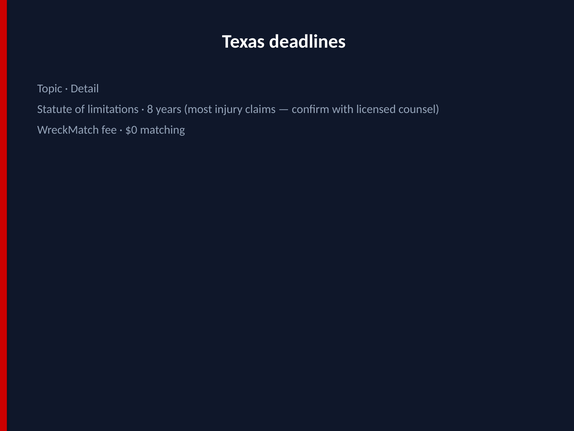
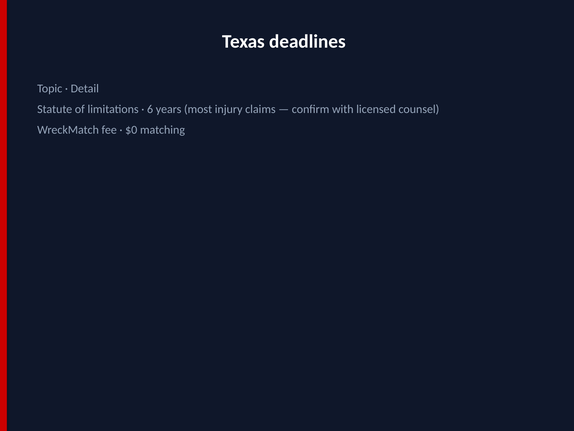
8: 8 -> 6
